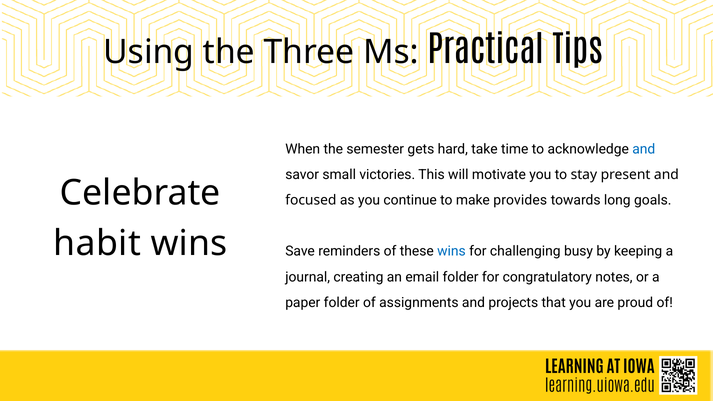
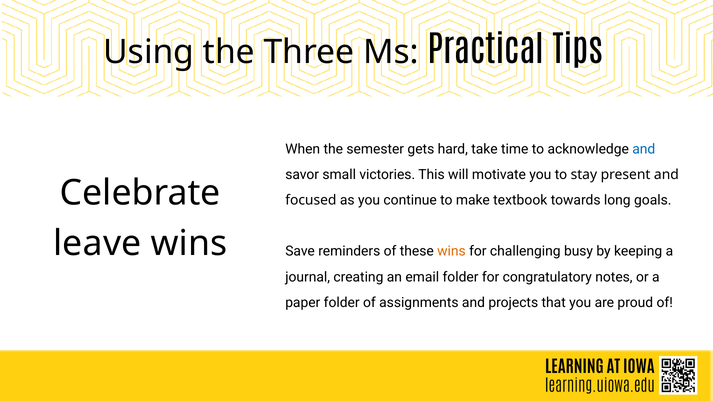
provides: provides -> textbook
habit: habit -> leave
wins at (451, 251) colour: blue -> orange
